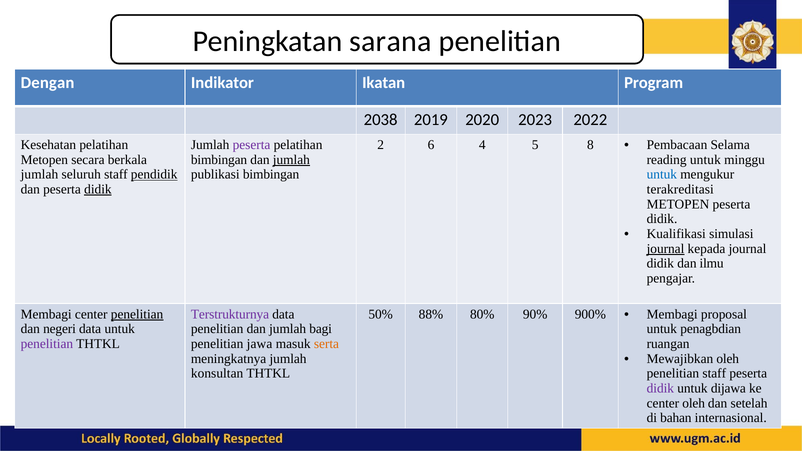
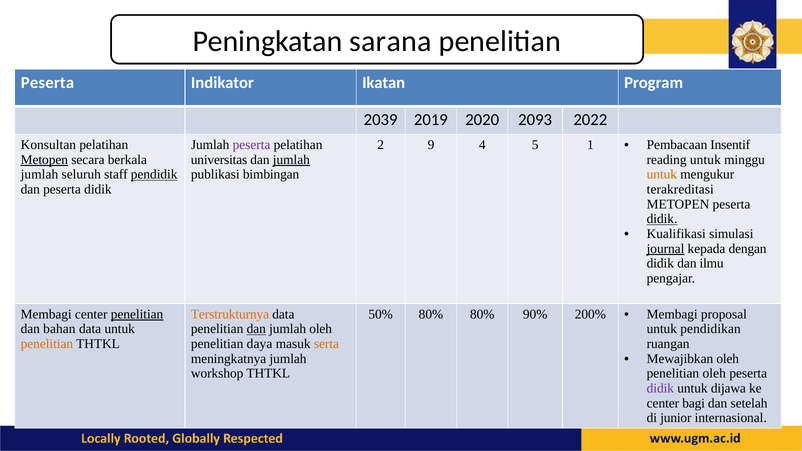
Dengan at (48, 83): Dengan -> Peserta
2038: 2038 -> 2039
2023: 2023 -> 2093
Kesehatan: Kesehatan -> Konsultan
6: 6 -> 9
8: 8 -> 1
Selama: Selama -> Insentif
Metopen at (44, 160) underline: none -> present
bimbingan at (219, 160): bimbingan -> universitas
untuk at (662, 175) colour: blue -> orange
didik at (98, 189) underline: present -> none
didik at (662, 219) underline: none -> present
kepada journal: journal -> dengan
Terstrukturnya colour: purple -> orange
50% 88%: 88% -> 80%
900%: 900% -> 200%
negeri: negeri -> bahan
dan at (256, 329) underline: none -> present
jumlah bagi: bagi -> oleh
penagbdian: penagbdian -> pendidikan
penelitian at (47, 344) colour: purple -> orange
jawa: jawa -> daya
konsultan: konsultan -> workshop
penelitian staff: staff -> oleh
center oleh: oleh -> bagi
bahan: bahan -> junior
